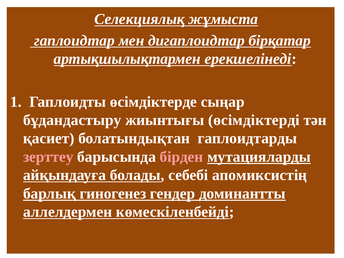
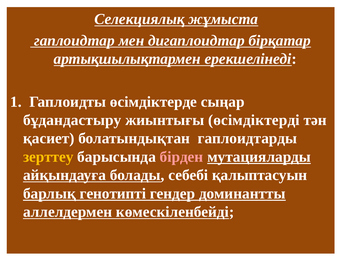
зерттеу colour: pink -> yellow
апомиксистің: апомиксистің -> қалыптасуын
гиногенез: гиногенез -> генотипті
